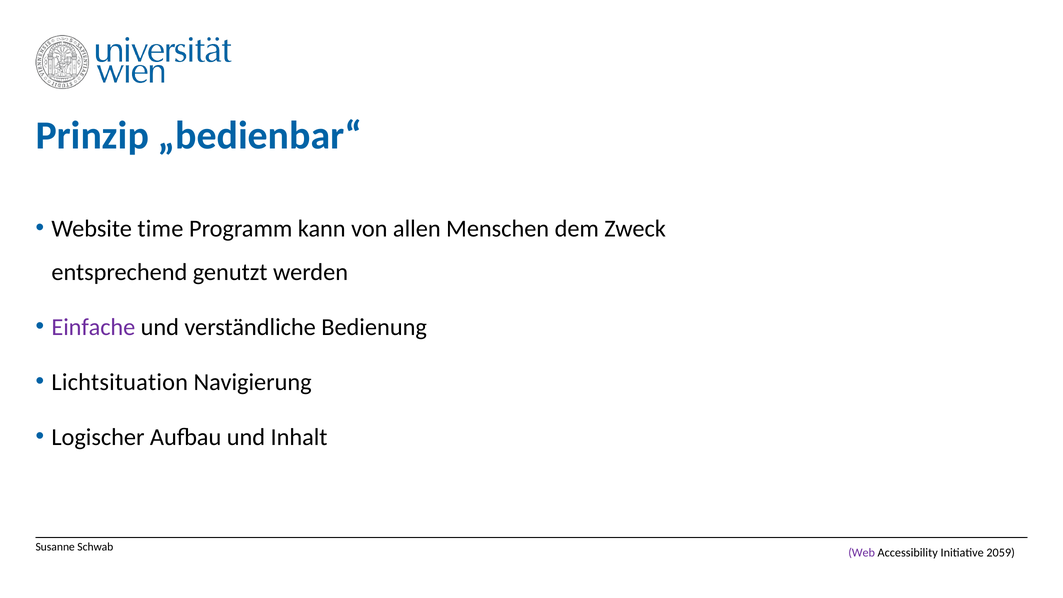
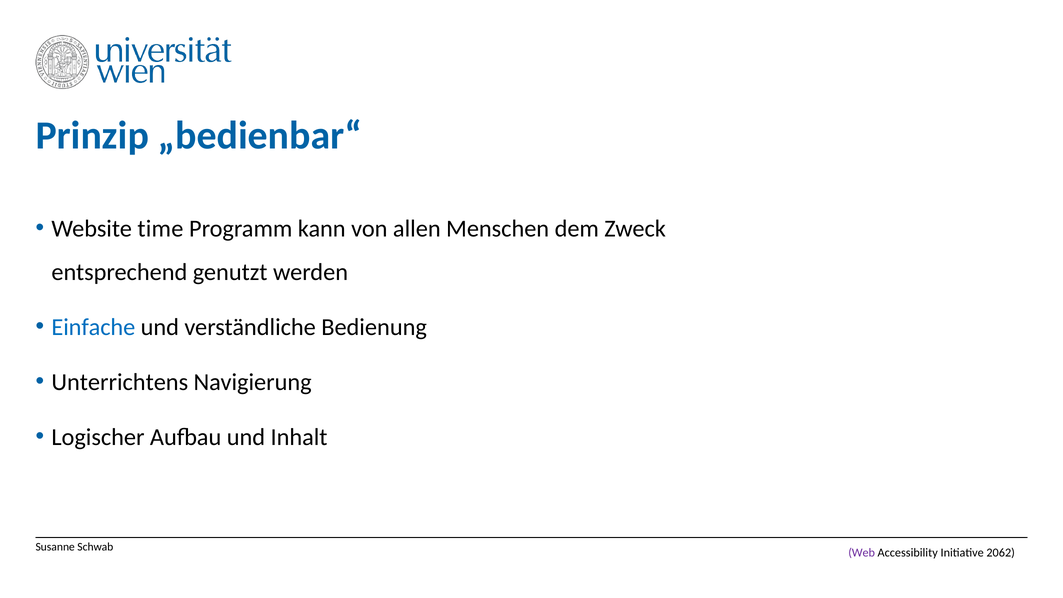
Einfache colour: purple -> blue
Lichtsituation: Lichtsituation -> Unterrichtens
2059: 2059 -> 2062
